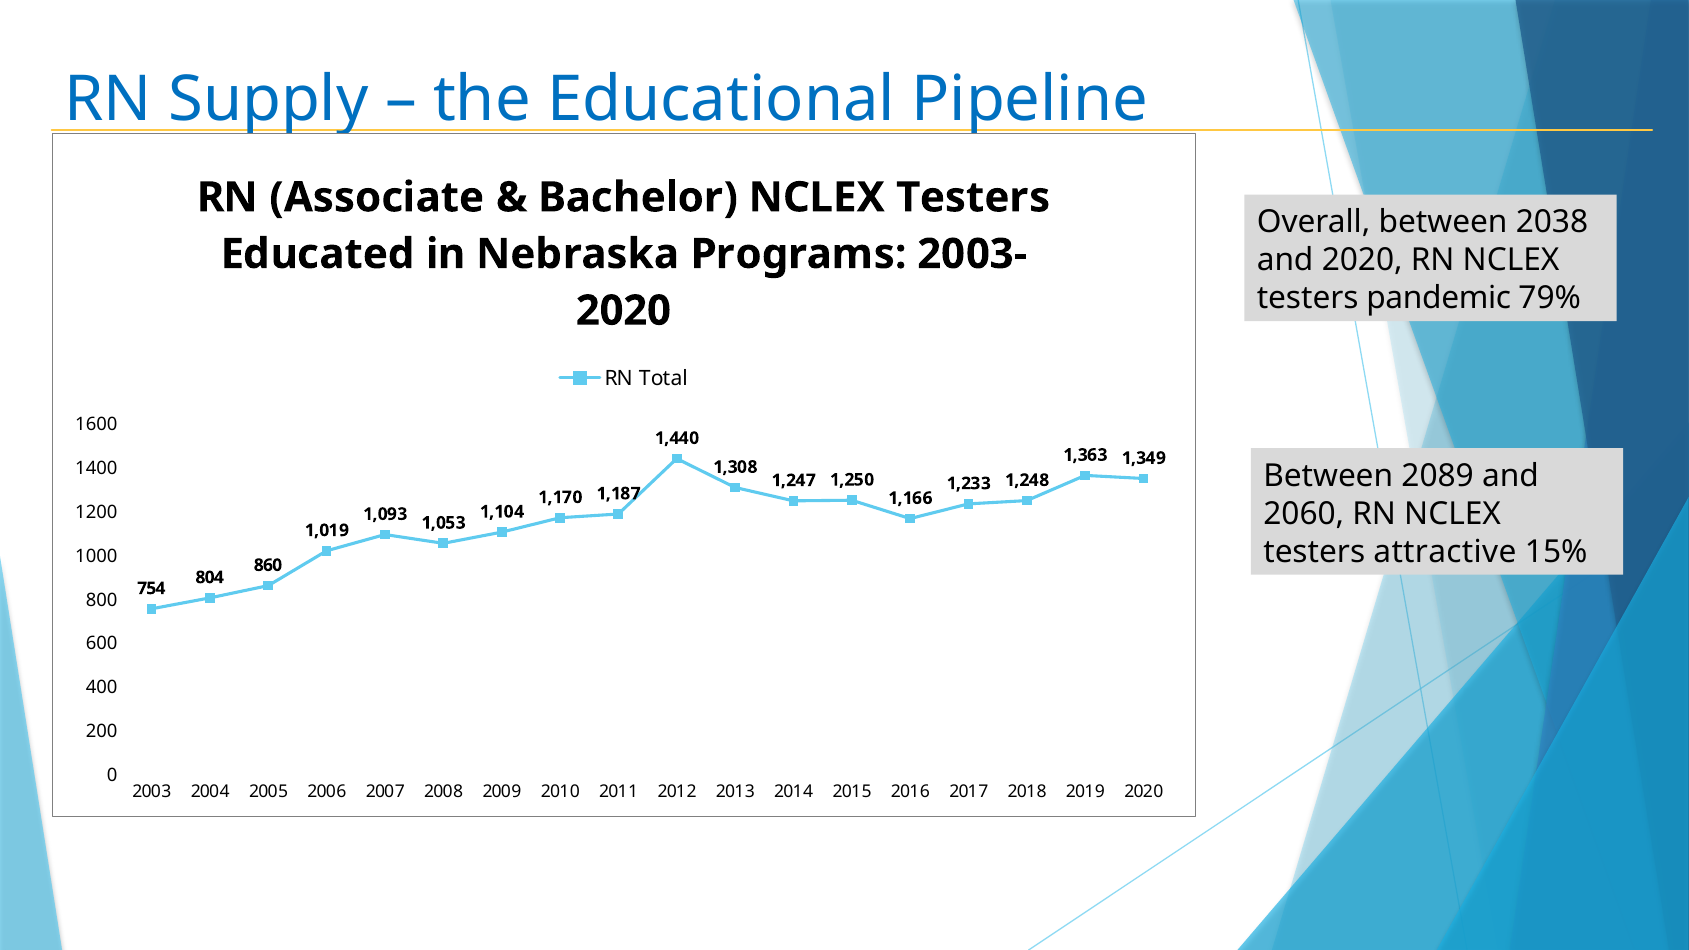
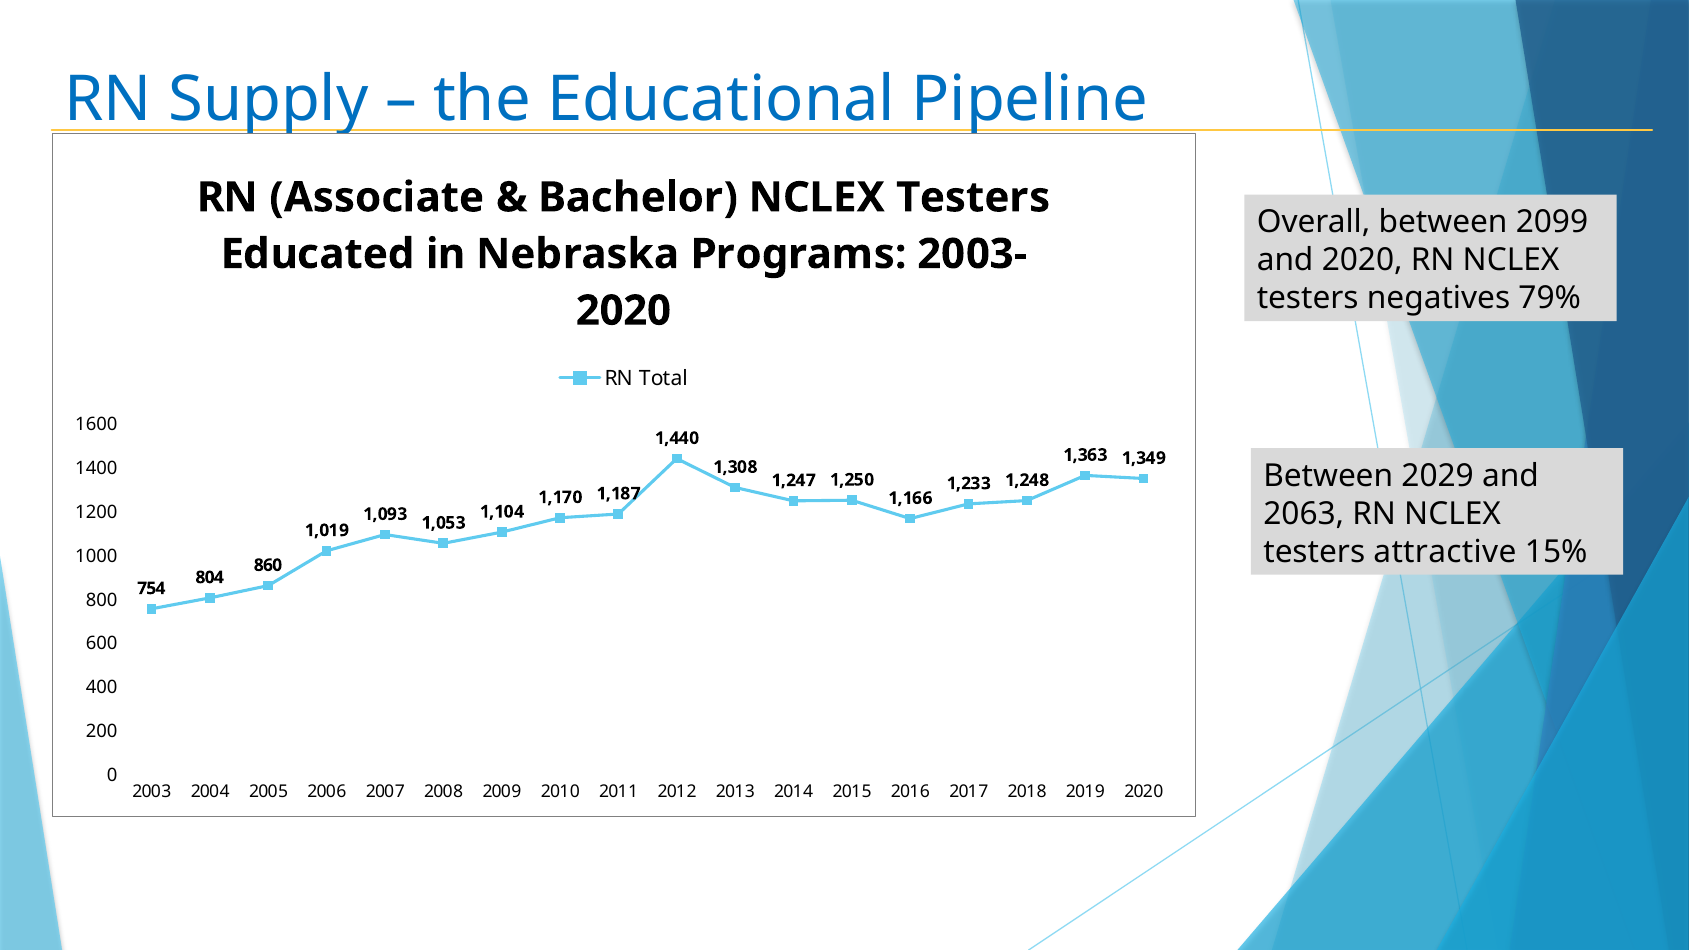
2038: 2038 -> 2099
pandemic: pandemic -> negatives
2089: 2089 -> 2029
2060: 2060 -> 2063
